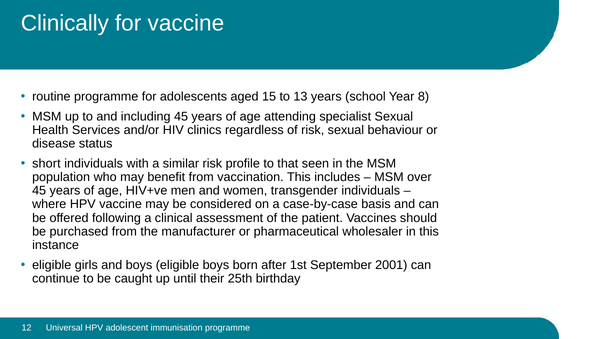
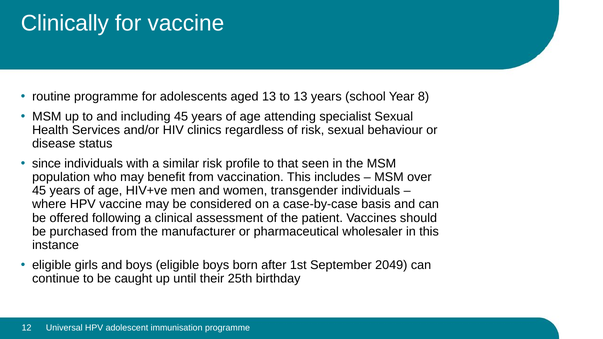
aged 15: 15 -> 13
short: short -> since
2001: 2001 -> 2049
